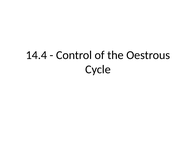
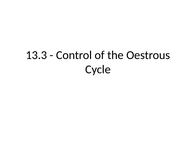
14.4: 14.4 -> 13.3
